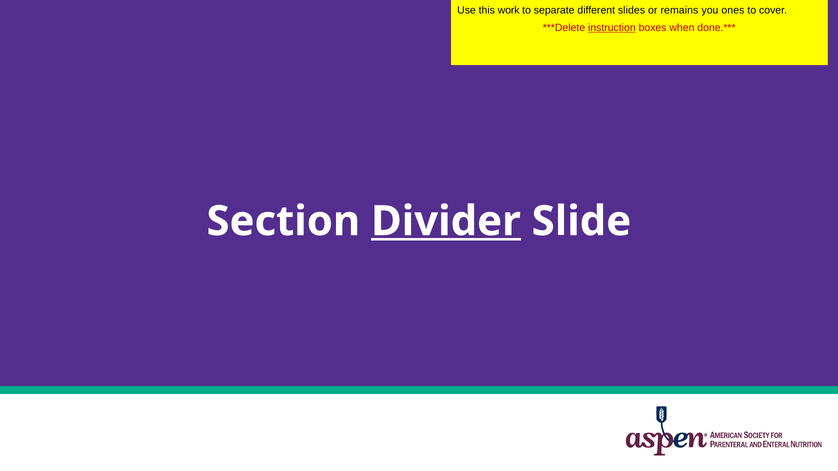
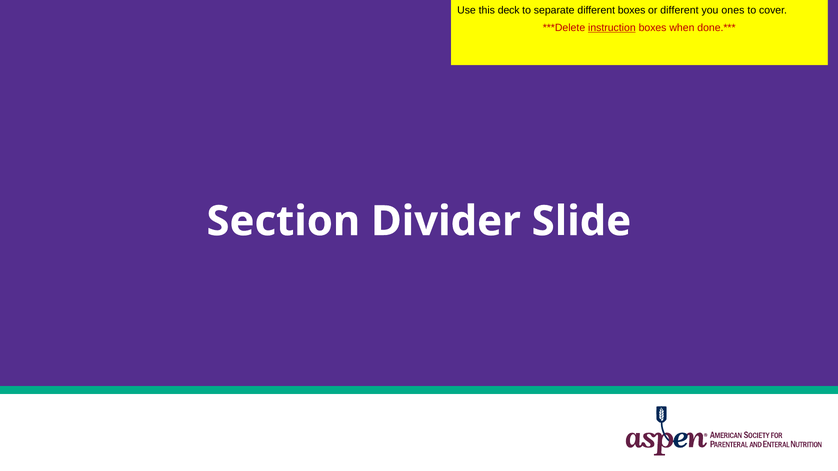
work: work -> deck
different slides: slides -> boxes
or remains: remains -> different
Divider underline: present -> none
